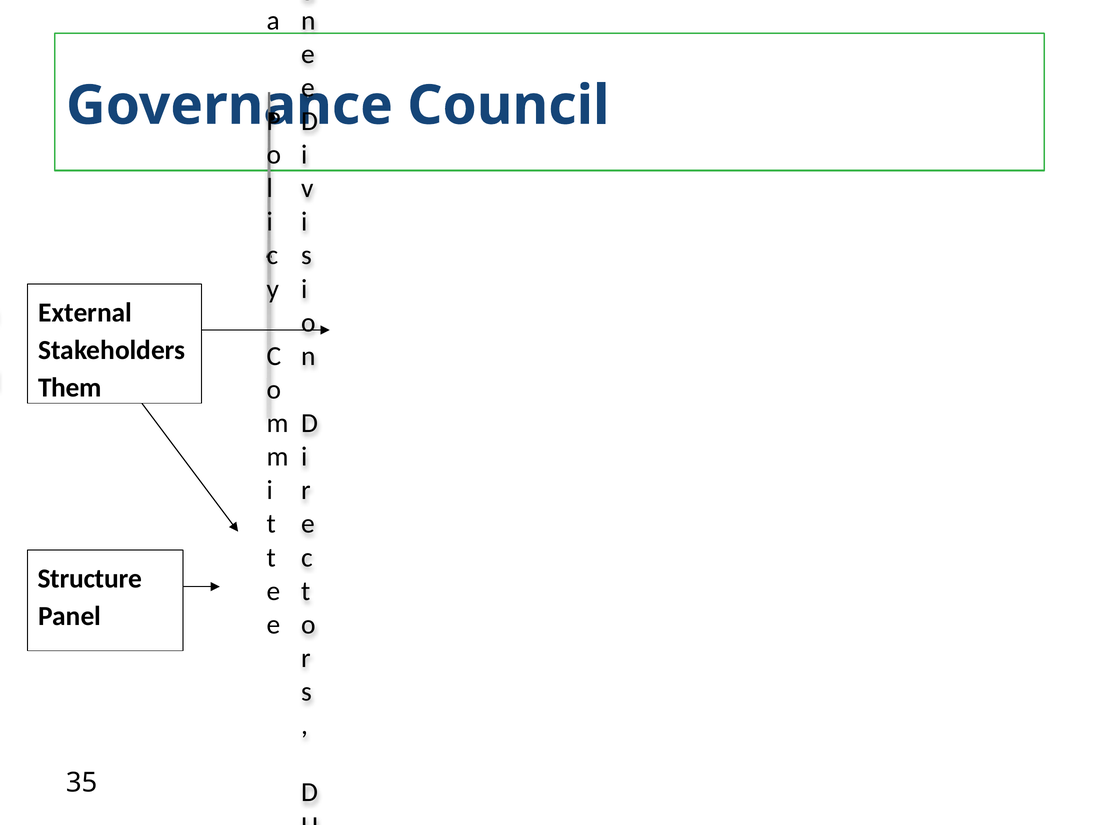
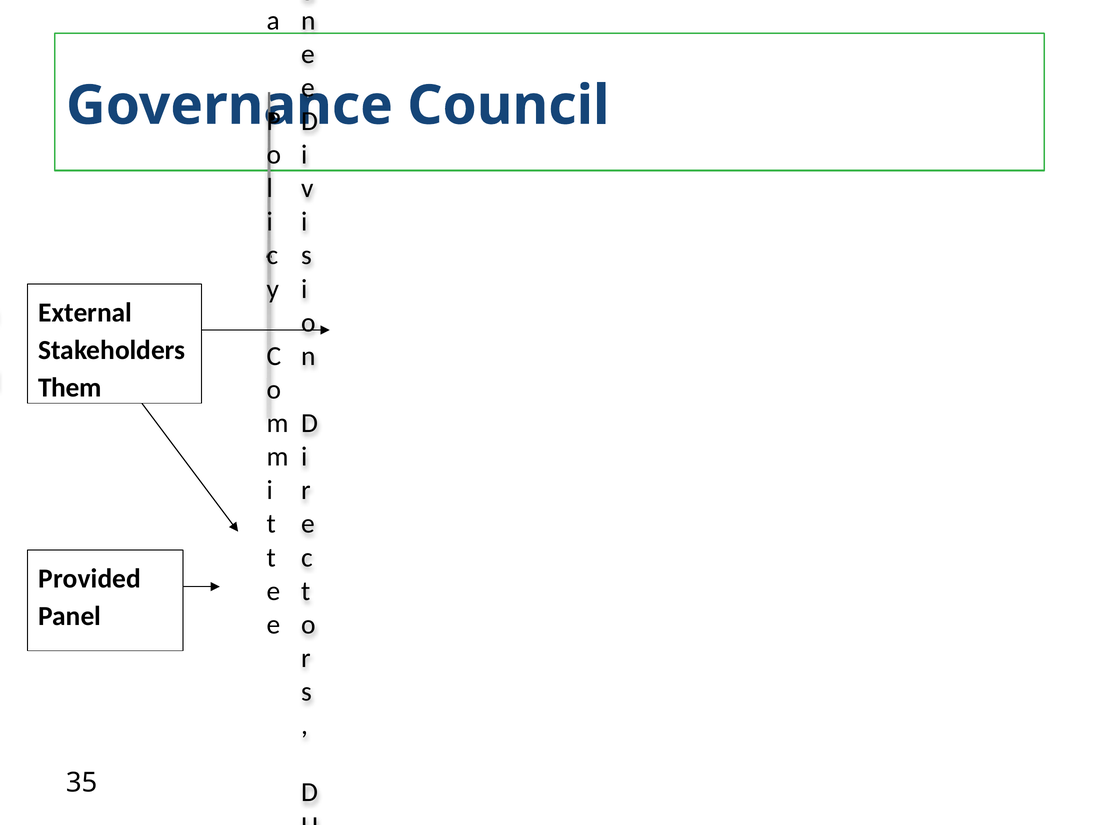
Structure: Structure -> Provided
